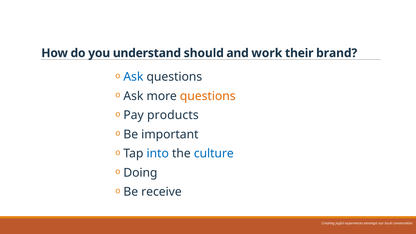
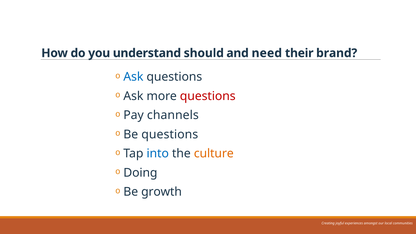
work: work -> need
questions at (208, 96) colour: orange -> red
products: products -> channels
Be important: important -> questions
culture colour: blue -> orange
receive: receive -> growth
